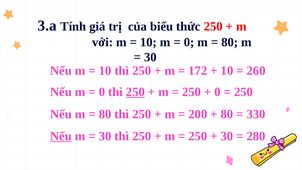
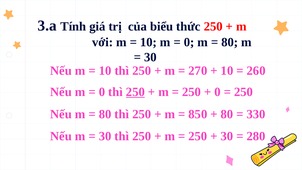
172: 172 -> 270
200: 200 -> 850
Nếu at (61, 136) underline: present -> none
